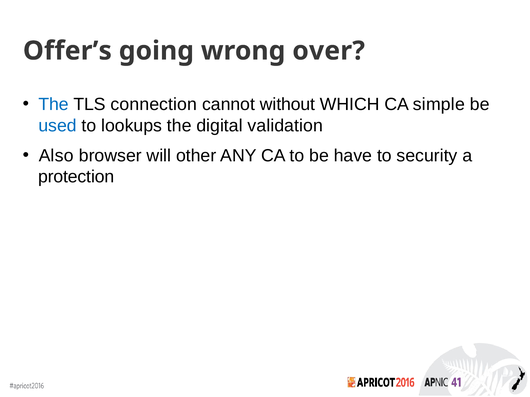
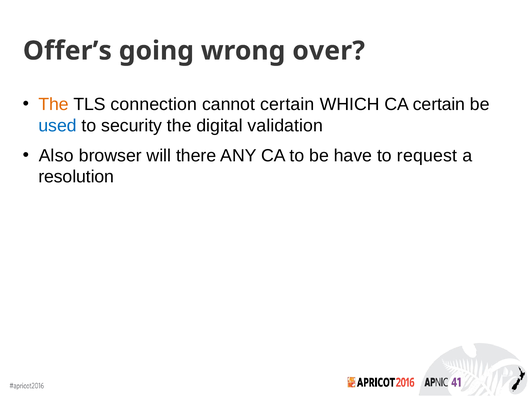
The at (54, 105) colour: blue -> orange
cannot without: without -> certain
CA simple: simple -> certain
lookups: lookups -> security
other: other -> there
security: security -> request
protection: protection -> resolution
